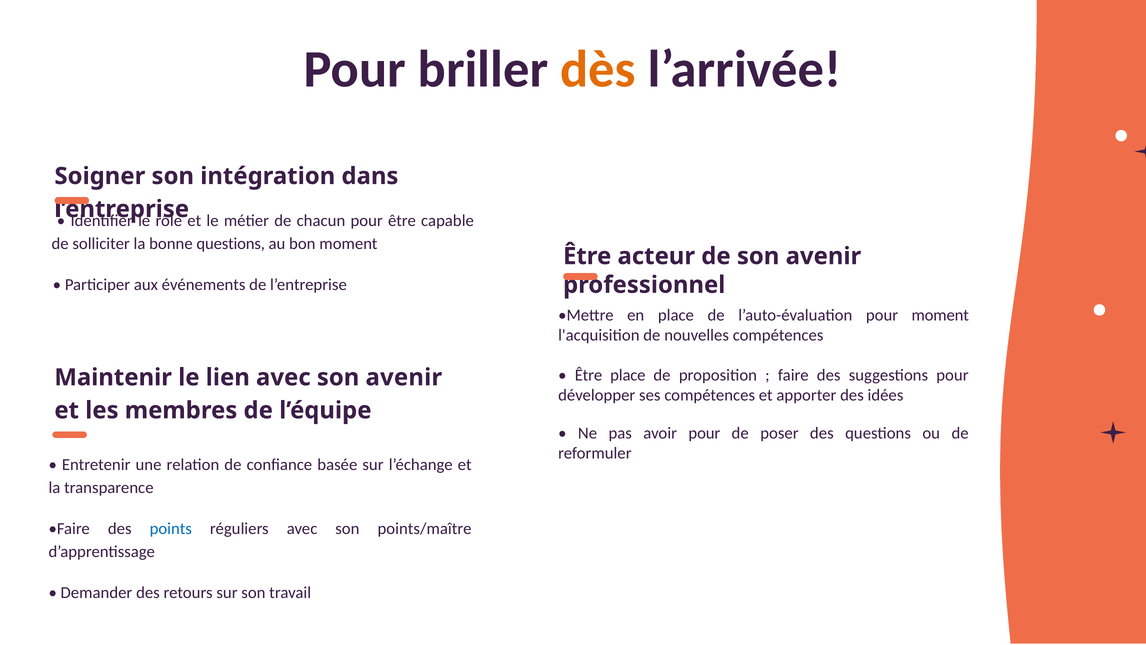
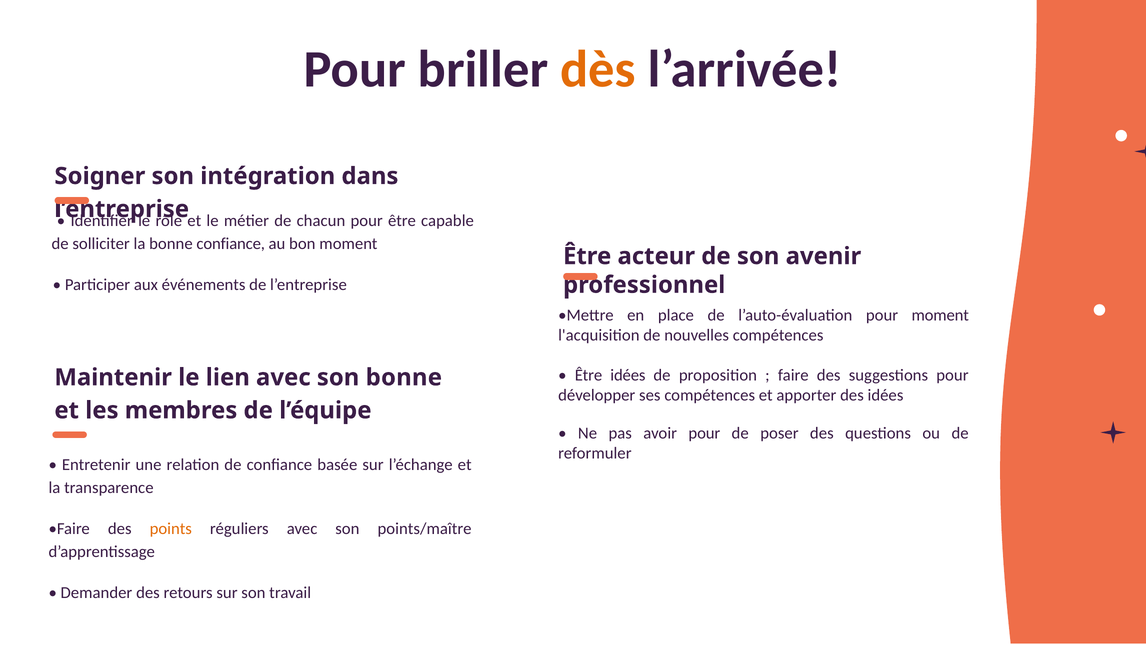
bonne questions: questions -> confiance
Être place: place -> idées
avec son avenir: avenir -> bonne
points colour: blue -> orange
